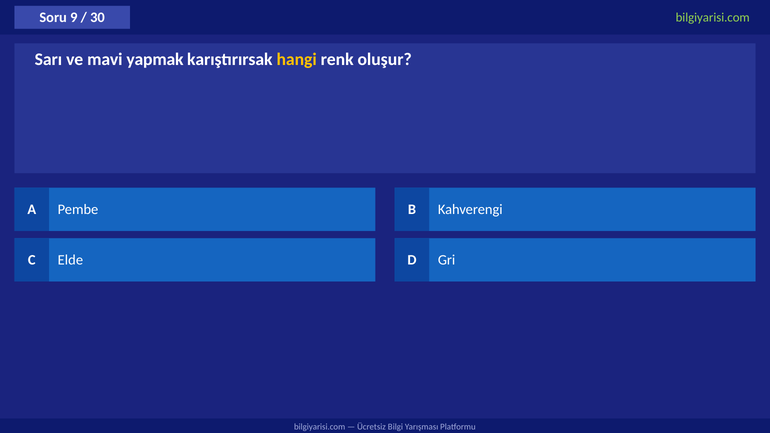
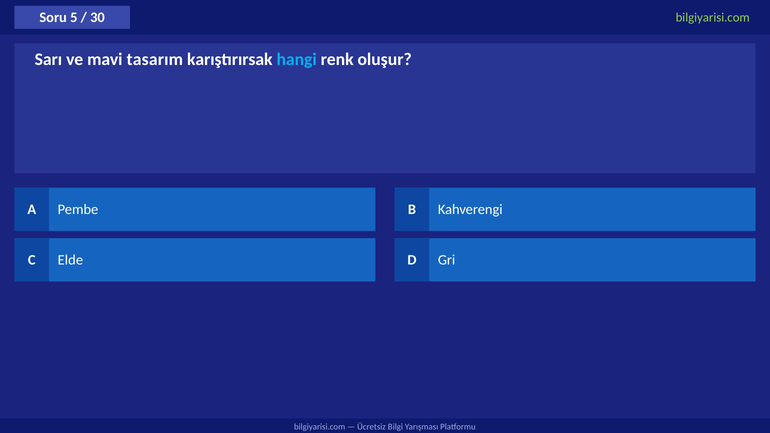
9: 9 -> 5
yapmak: yapmak -> tasarım
hangi colour: yellow -> light blue
